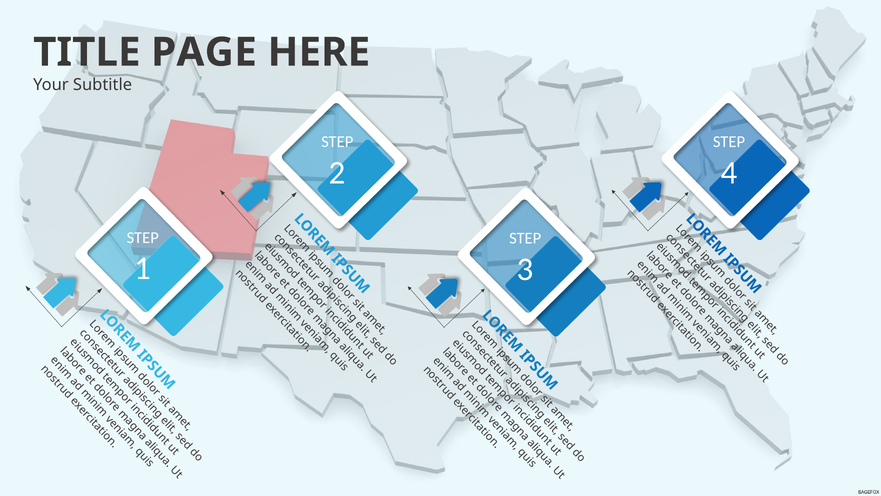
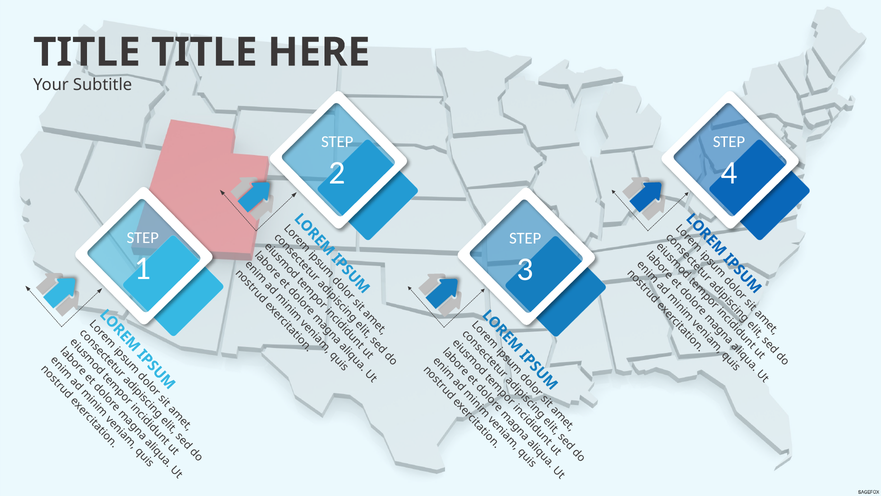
PAGE at (204, 52): PAGE -> TITLE
